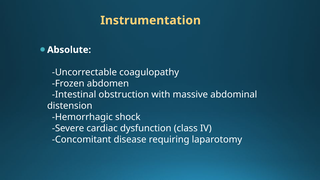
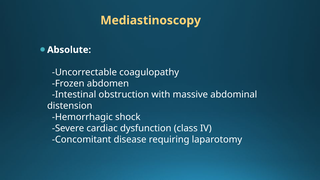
Instrumentation: Instrumentation -> Mediastinoscopy
